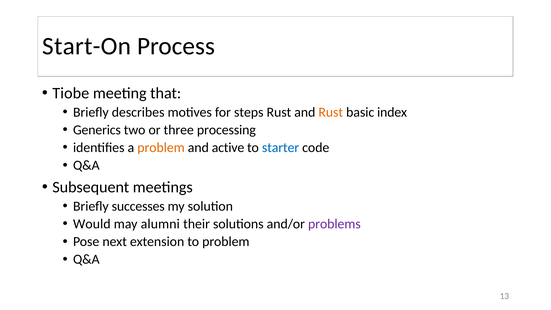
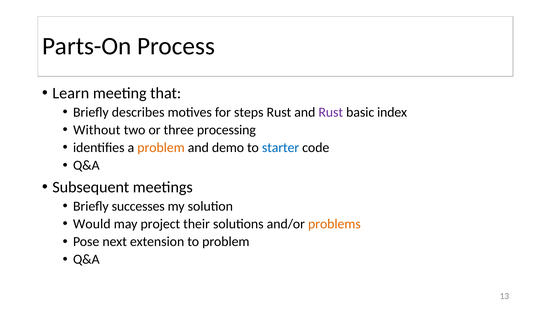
Start-On: Start-On -> Parts-On
Tiobe: Tiobe -> Learn
Rust at (331, 112) colour: orange -> purple
Generics: Generics -> Without
active: active -> demo
alumni: alumni -> project
problems colour: purple -> orange
